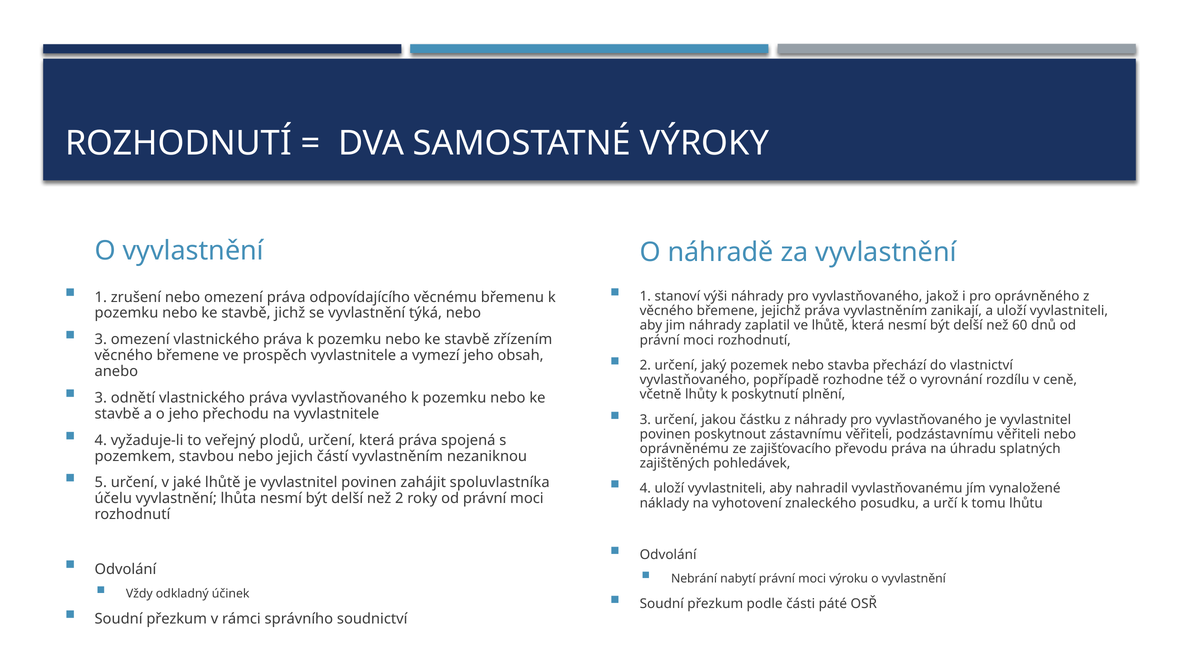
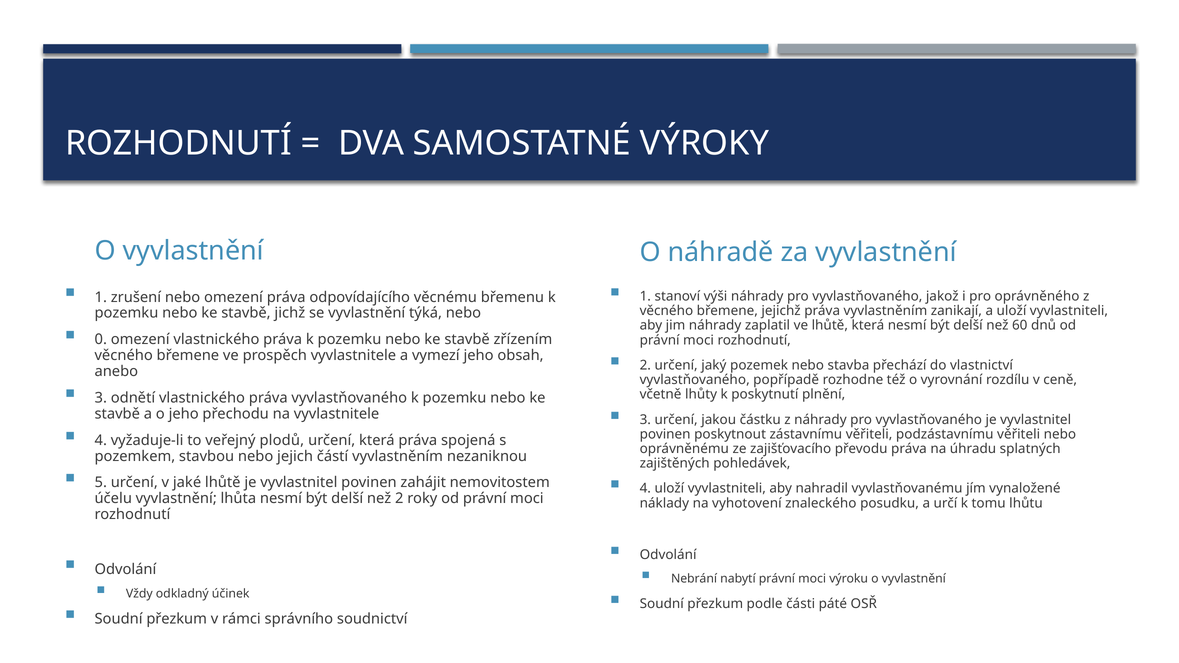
3 at (101, 340): 3 -> 0
spoluvlastníka: spoluvlastníka -> nemovitostem
